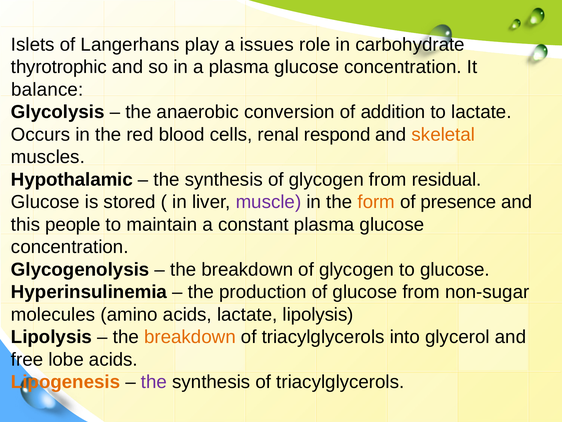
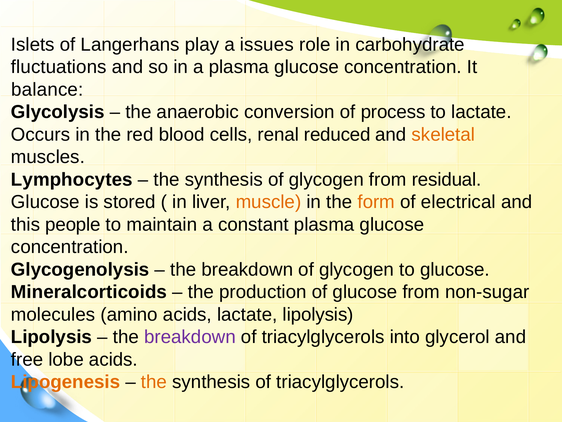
thyrotrophic: thyrotrophic -> fluctuations
addition: addition -> process
respond: respond -> reduced
Hypothalamic: Hypothalamic -> Lymphocytes
muscle colour: purple -> orange
presence: presence -> electrical
Hyperinsulinemia: Hyperinsulinemia -> Mineralcorticoids
breakdown at (190, 337) colour: orange -> purple
the at (154, 382) colour: purple -> orange
